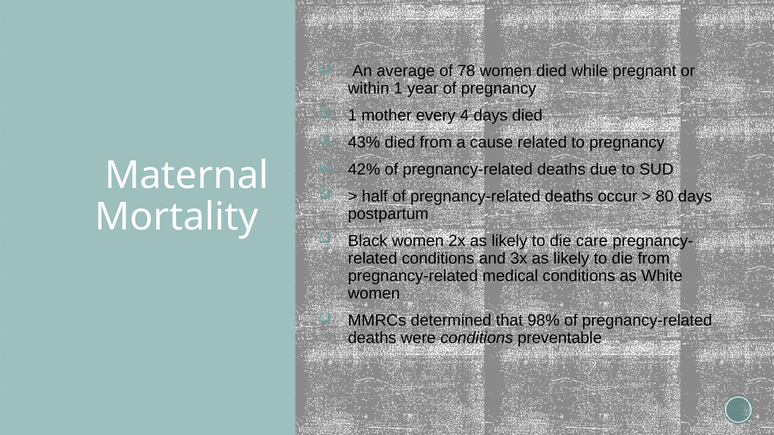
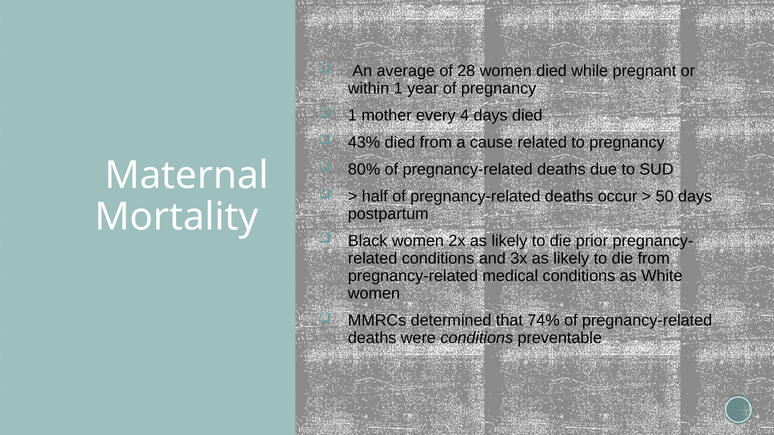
78: 78 -> 28
42%: 42% -> 80%
80: 80 -> 50
care: care -> prior
98%: 98% -> 74%
